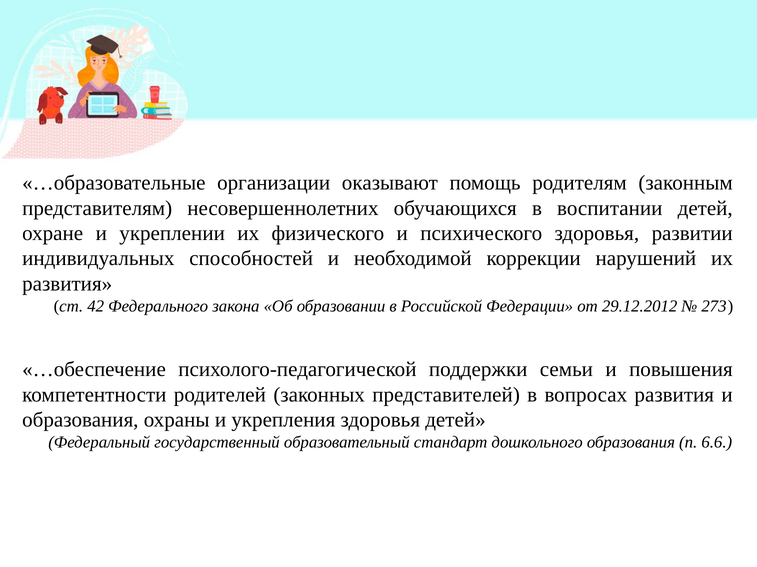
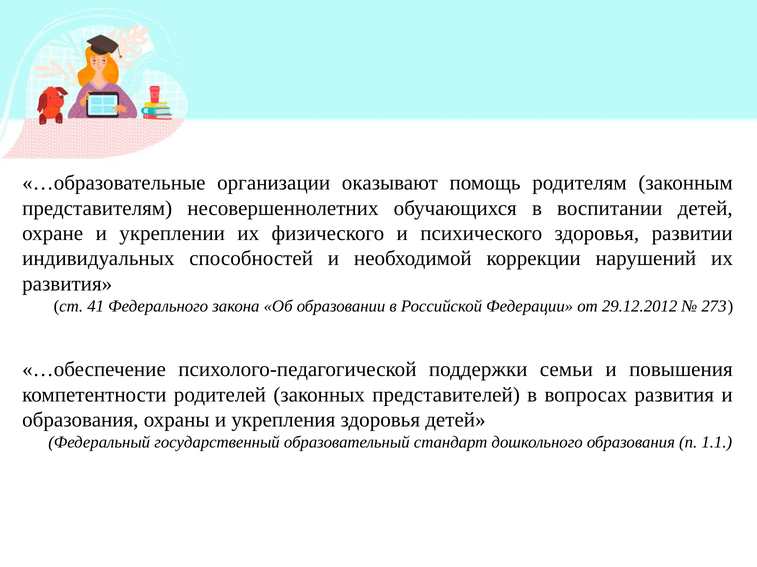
42: 42 -> 41
6.6: 6.6 -> 1.1
